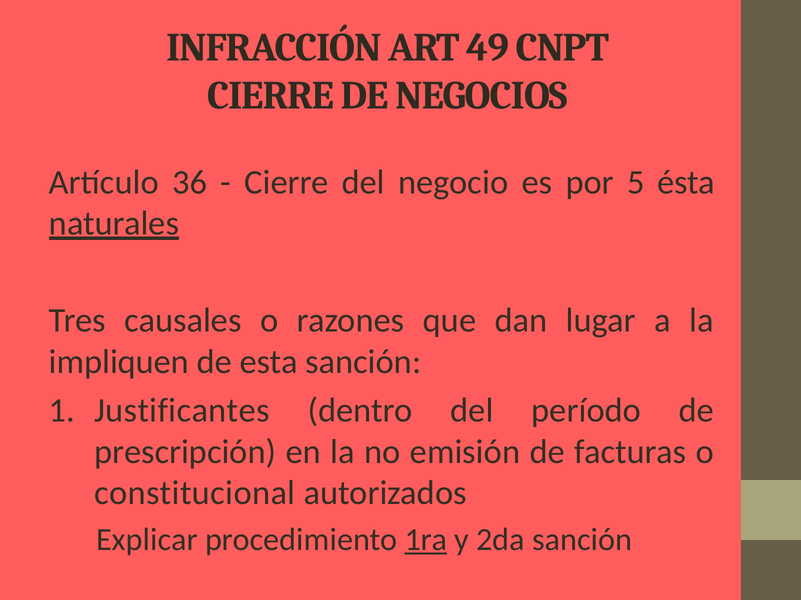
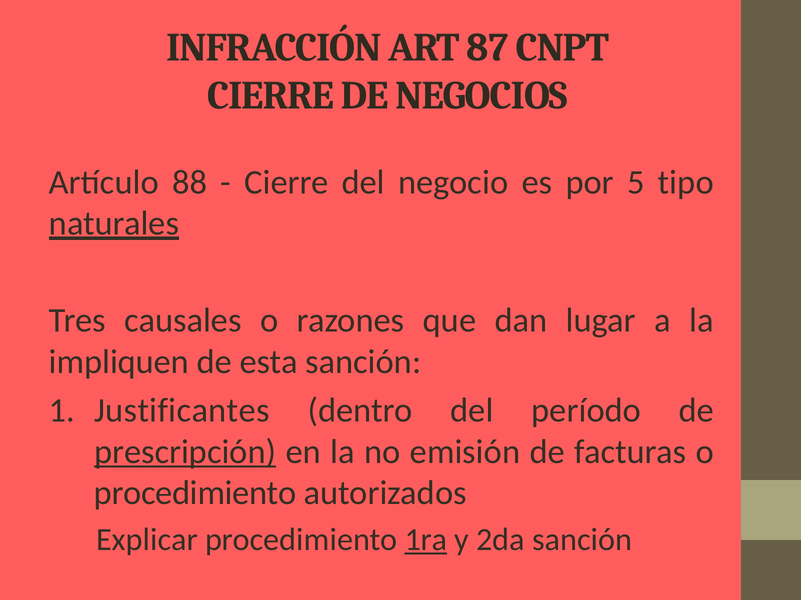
49: 49 -> 87
36: 36 -> 88
ésta: ésta -> tipo
prescripción underline: none -> present
constitucional at (195, 494): constitucional -> procedimiento
